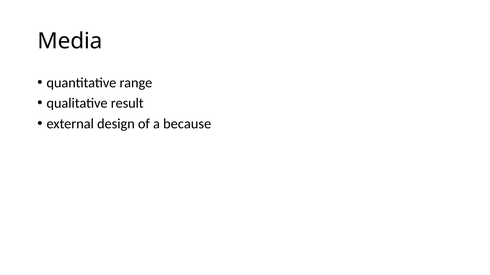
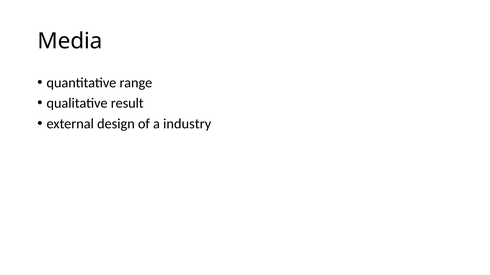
because: because -> industry
